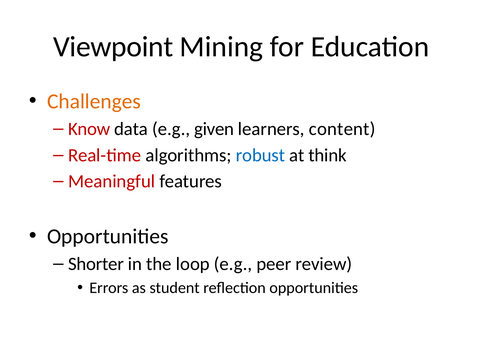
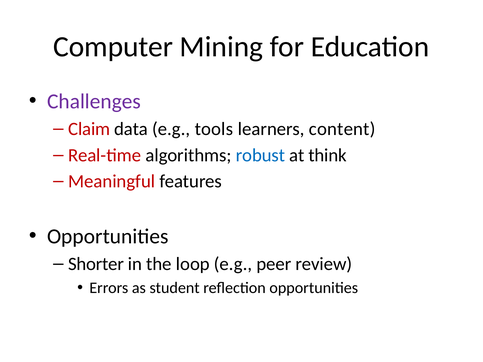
Viewpoint: Viewpoint -> Computer
Challenges colour: orange -> purple
Know: Know -> Claim
given: given -> tools
